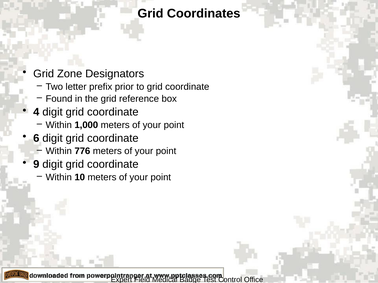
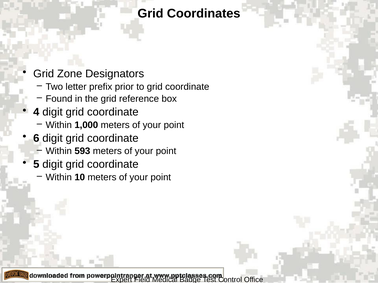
776: 776 -> 593
9: 9 -> 5
